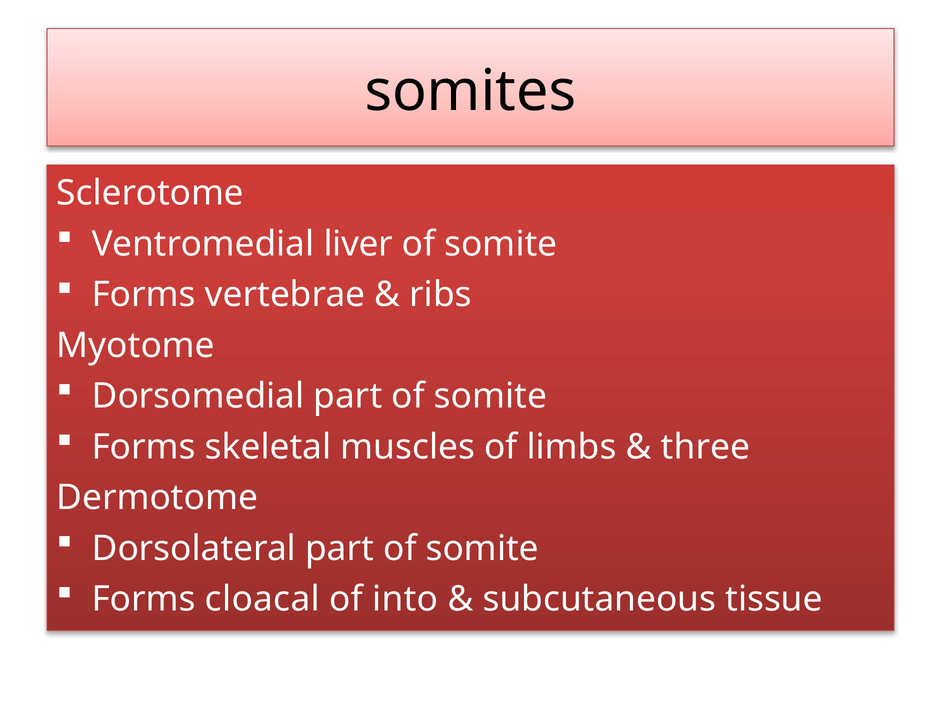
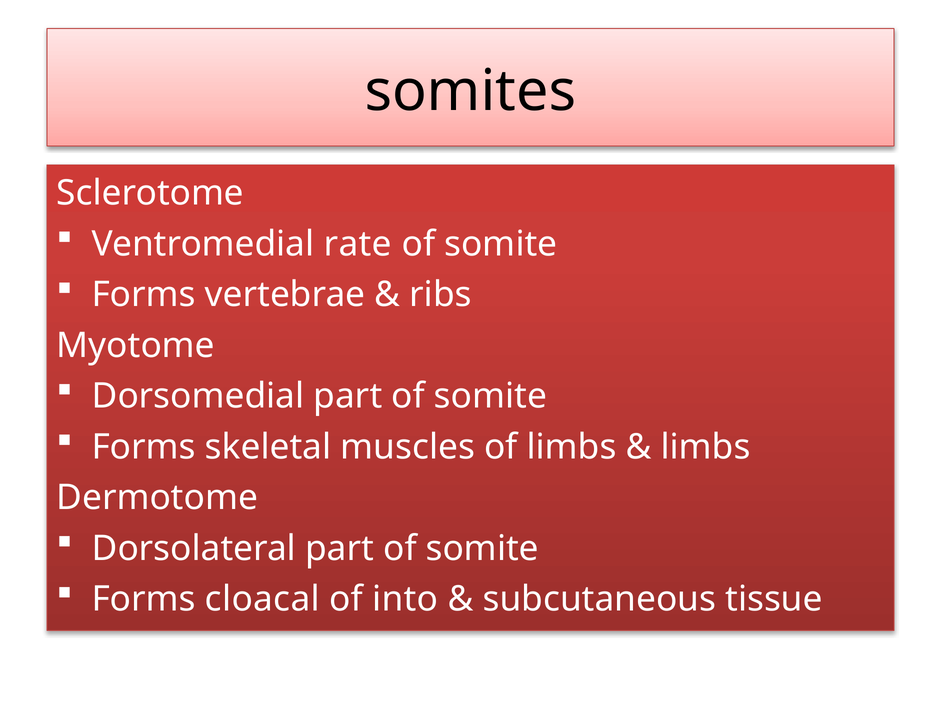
liver: liver -> rate
three at (706, 447): three -> limbs
